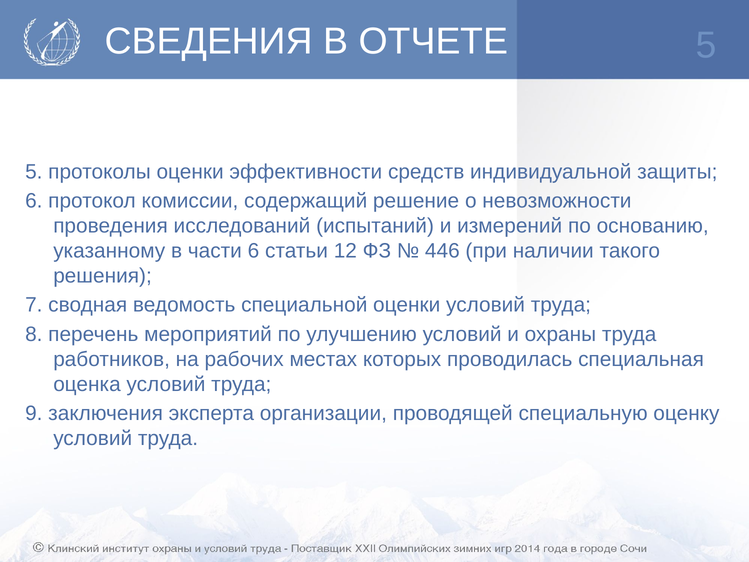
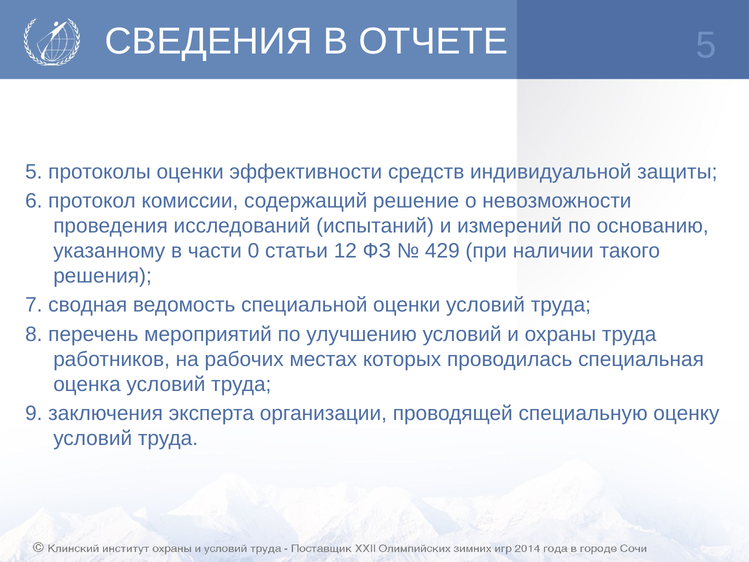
части 6: 6 -> 0
446: 446 -> 429
